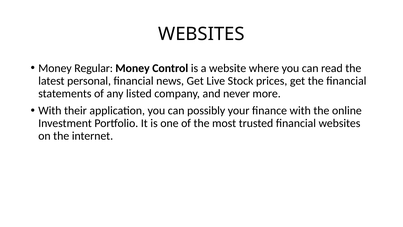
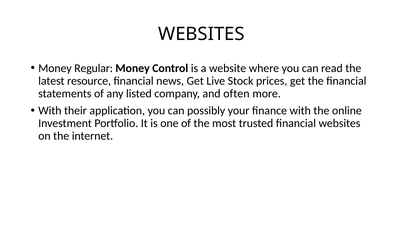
personal: personal -> resource
never: never -> often
